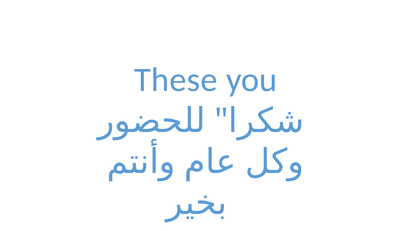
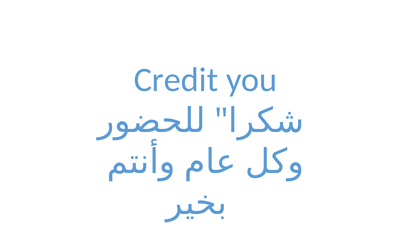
These: These -> Credit
